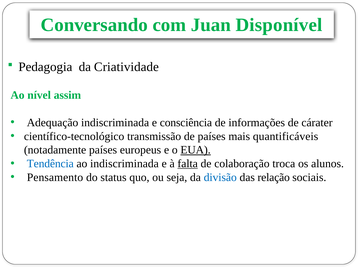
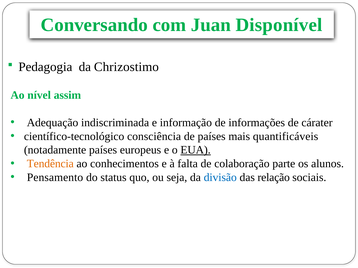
Criatividade: Criatividade -> Chrizostimo
consciência: consciência -> informação
transmissão: transmissão -> consciência
Tendência colour: blue -> orange
ao indiscriminada: indiscriminada -> conhecimentos
falta underline: present -> none
troca: troca -> parte
